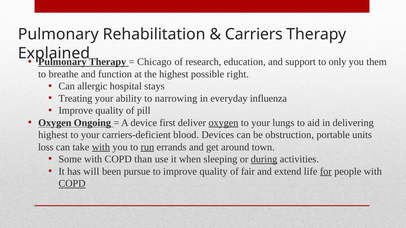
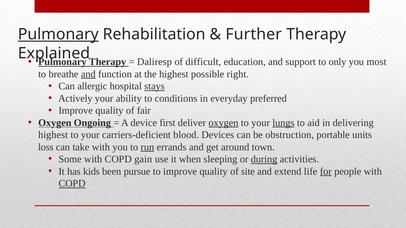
Pulmonary at (58, 34) underline: none -> present
Carriers: Carriers -> Further
Chicago: Chicago -> Daliresp
research: research -> difficult
them: them -> most
and at (88, 74) underline: none -> present
stays underline: none -> present
Treating: Treating -> Actively
narrowing: narrowing -> conditions
influenza: influenza -> preferred
pill: pill -> fair
lungs underline: none -> present
with at (101, 147) underline: present -> none
than: than -> gain
will: will -> kids
fair: fair -> site
